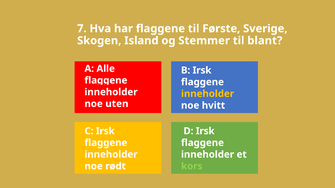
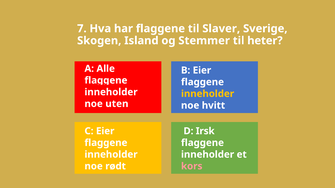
Første: Første -> Slaver
blant: blant -> heter
B Irsk: Irsk -> Eier
C Irsk: Irsk -> Eier
kors colour: light green -> pink
